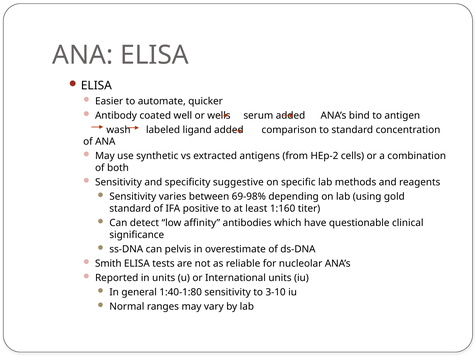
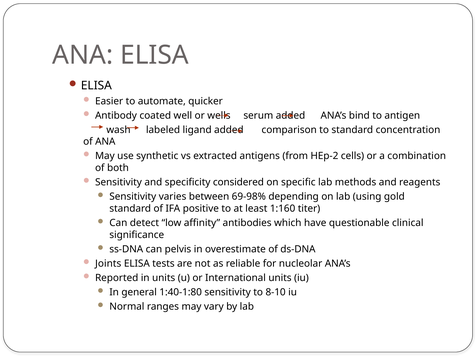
suggestive: suggestive -> considered
Smith: Smith -> Joints
3-10: 3-10 -> 8-10
